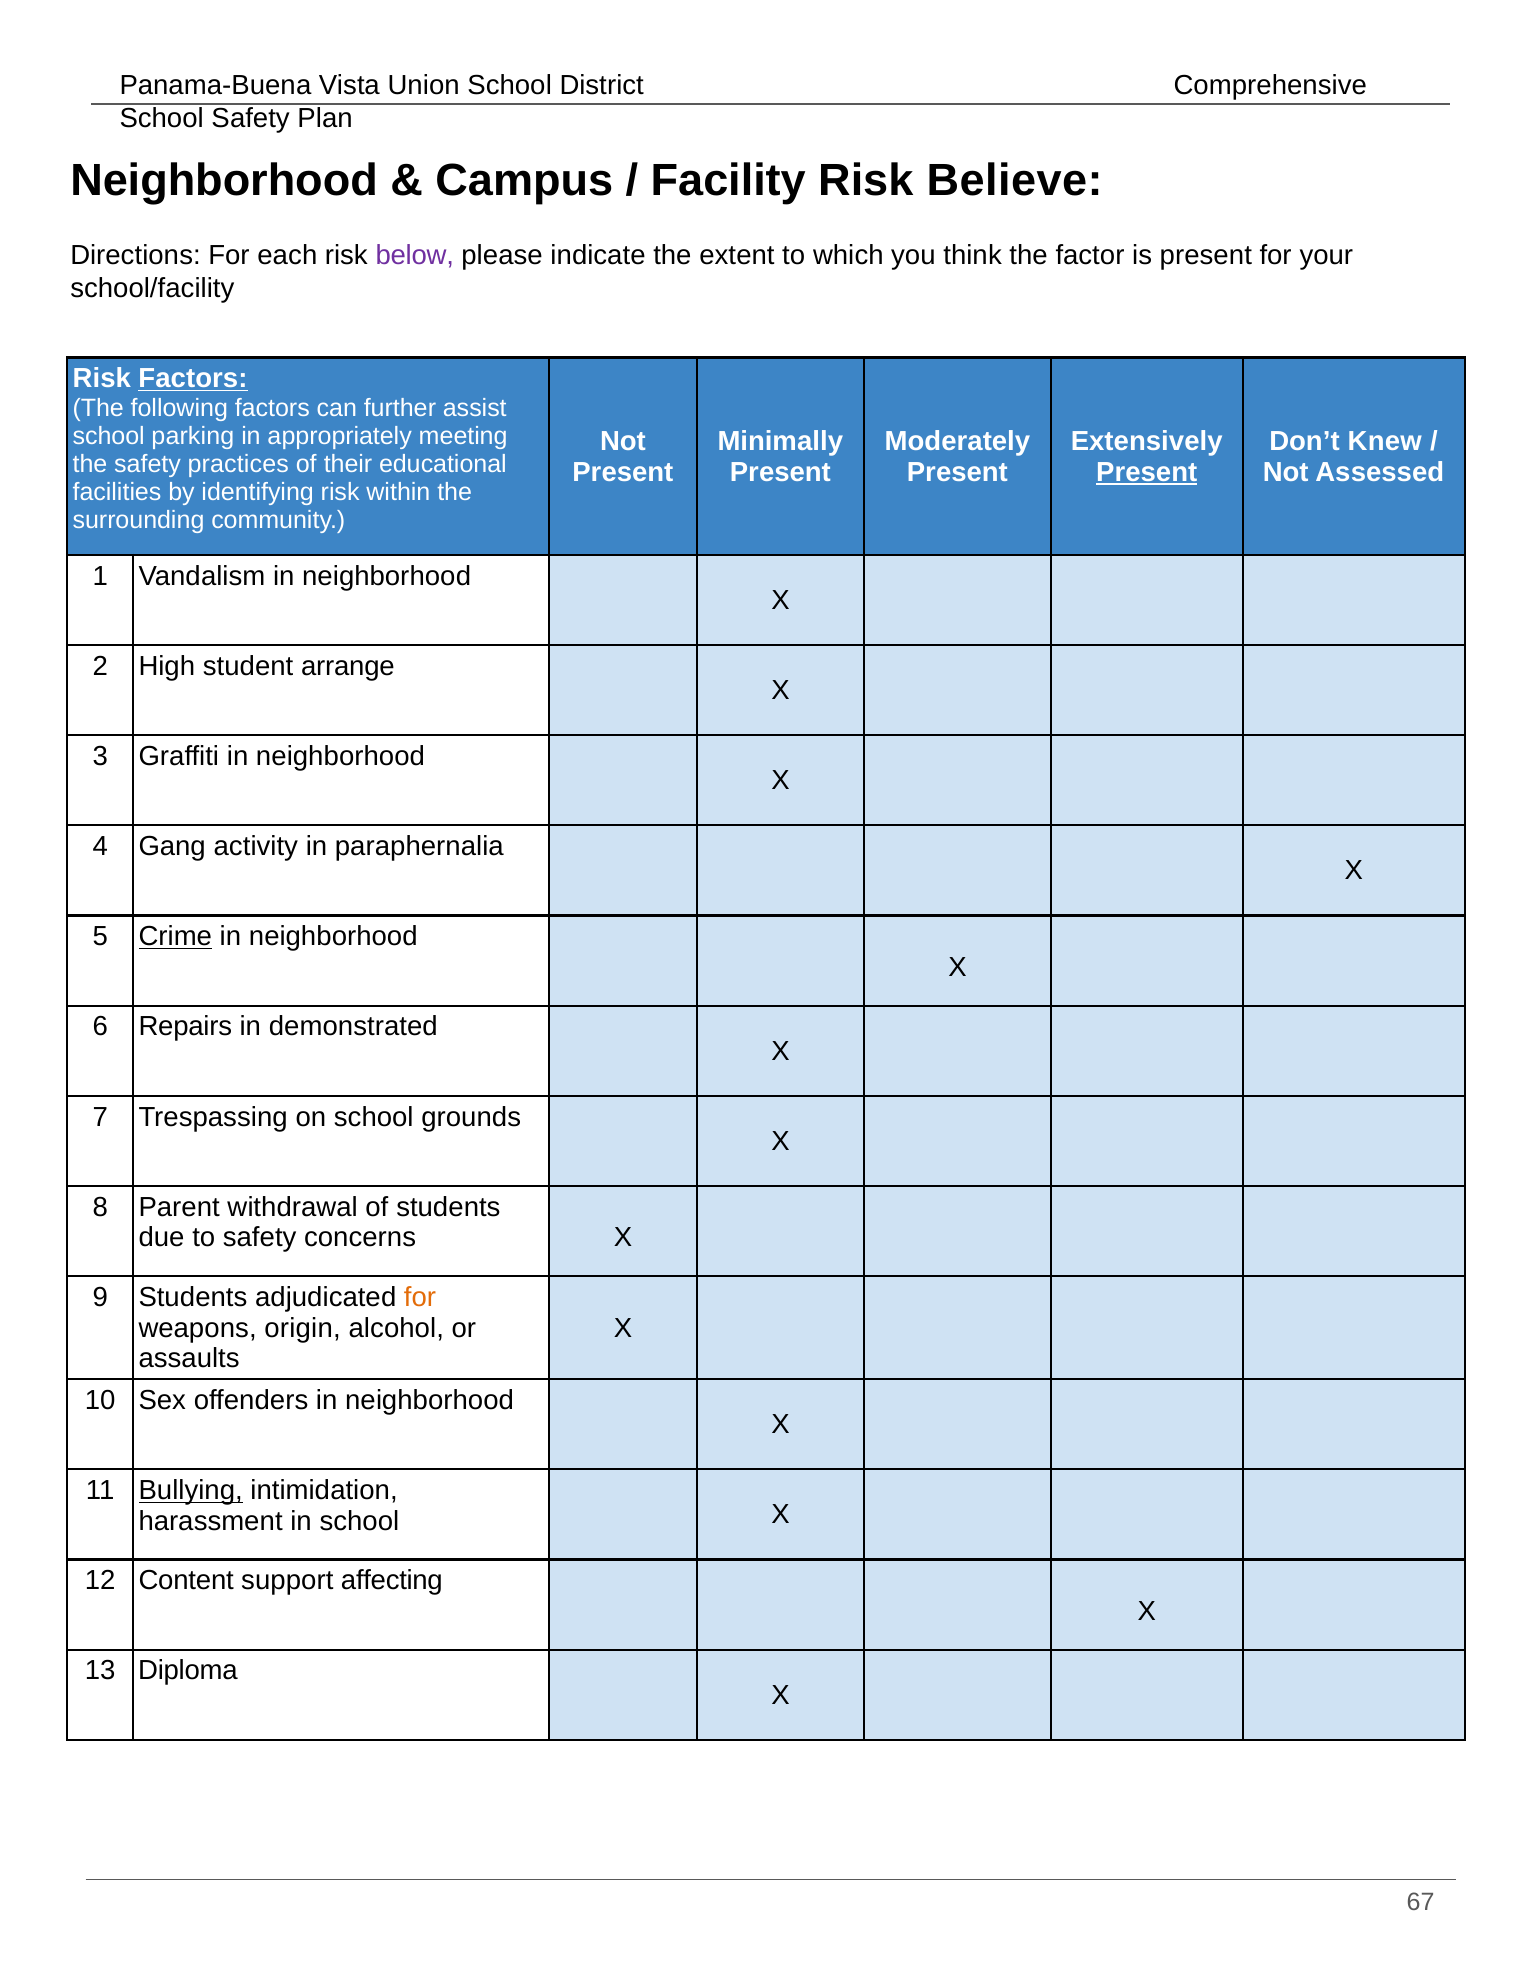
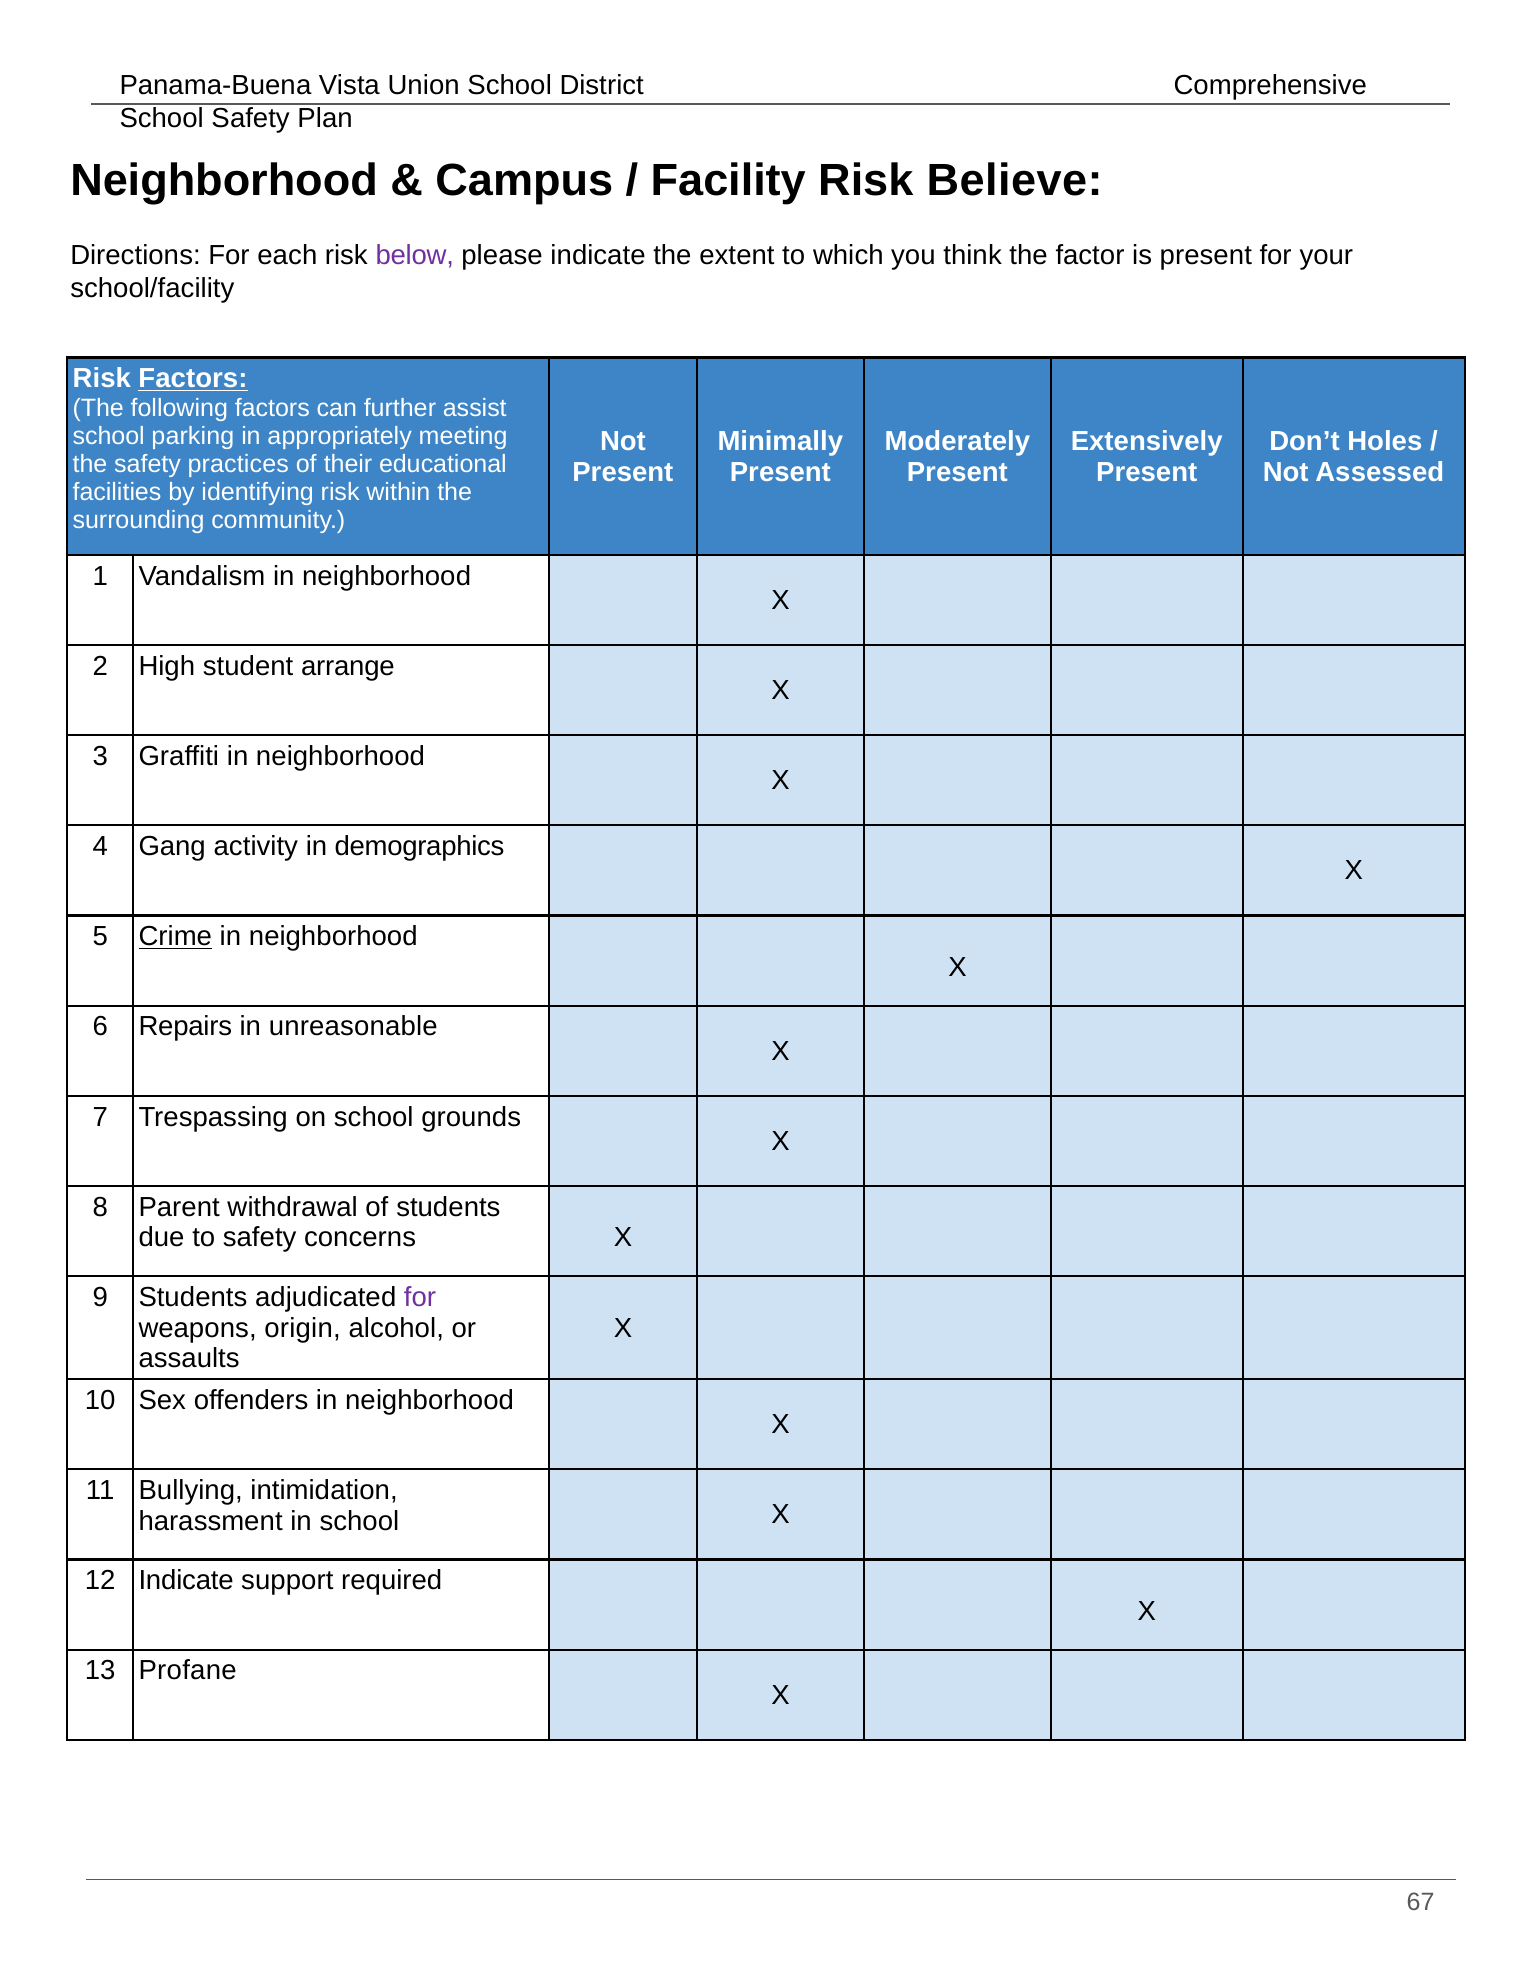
Knew: Knew -> Holes
Present at (1147, 472) underline: present -> none
paraphernalia: paraphernalia -> demographics
demonstrated: demonstrated -> unreasonable
for at (420, 1297) colour: orange -> purple
Bullying underline: present -> none
12 Content: Content -> Indicate
affecting: affecting -> required
Diploma: Diploma -> Profane
